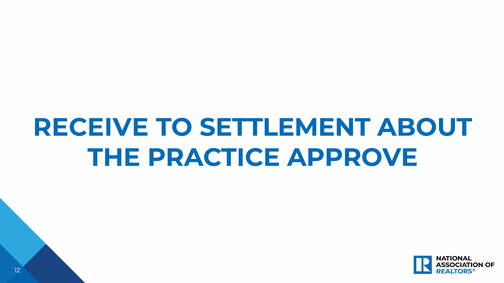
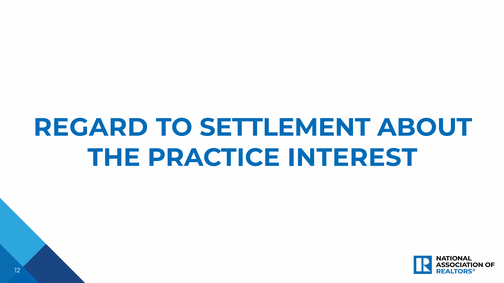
RECEIVE: RECEIVE -> REGARD
APPROVE: APPROVE -> INTEREST
